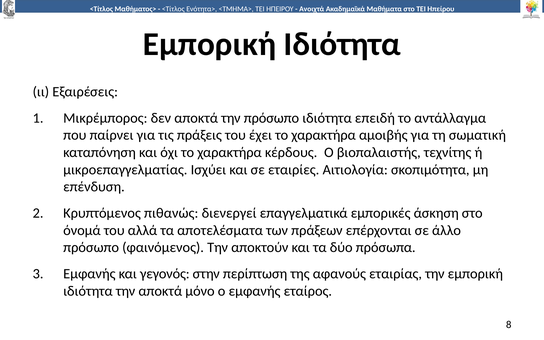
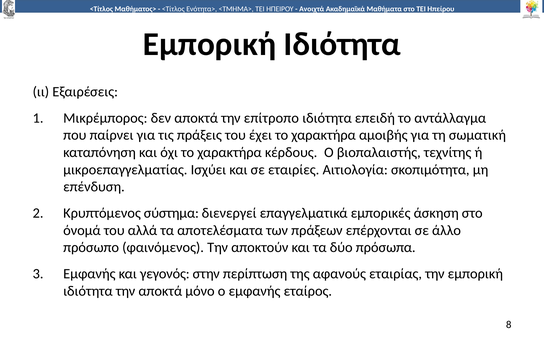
την πρόσωπο: πρόσωπο -> επίτροπο
πιθανώς: πιθανώς -> σύστημα
